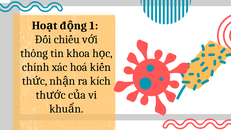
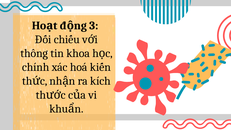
1: 1 -> 3
